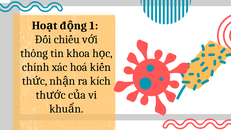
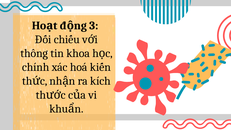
1: 1 -> 3
